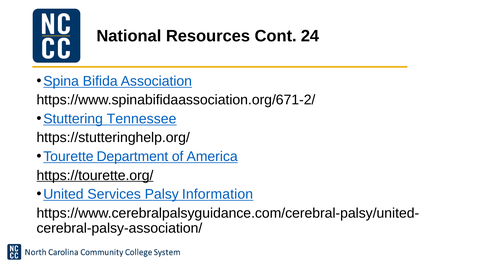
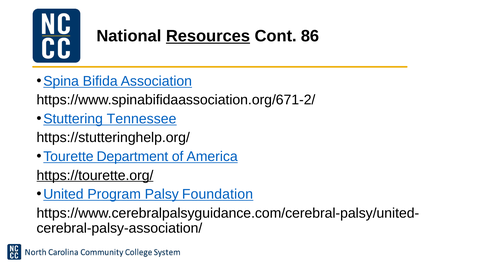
Resources underline: none -> present
24: 24 -> 86
Services: Services -> Program
Information: Information -> Foundation
